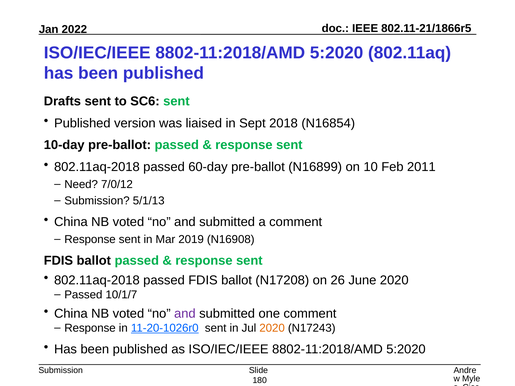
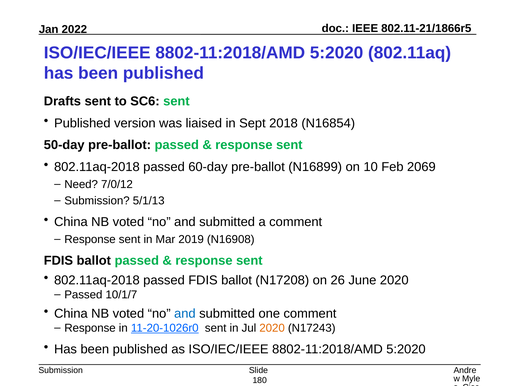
10-day: 10-day -> 50-day
2011: 2011 -> 2069
and at (185, 314) colour: purple -> blue
